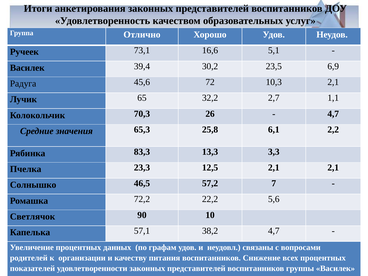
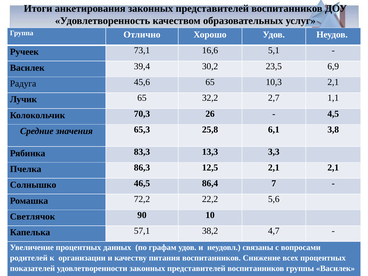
45,6 72: 72 -> 65
4,7 at (333, 114): 4,7 -> 4,5
2,2: 2,2 -> 3,8
23,3: 23,3 -> 86,3
57,2: 57,2 -> 86,4
